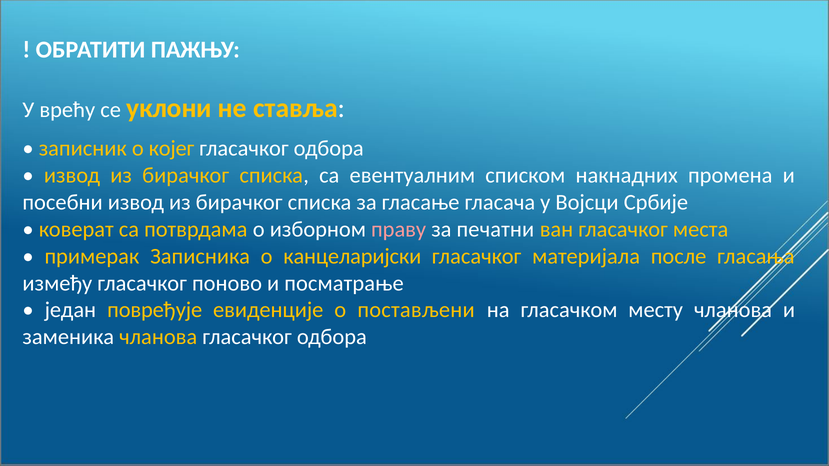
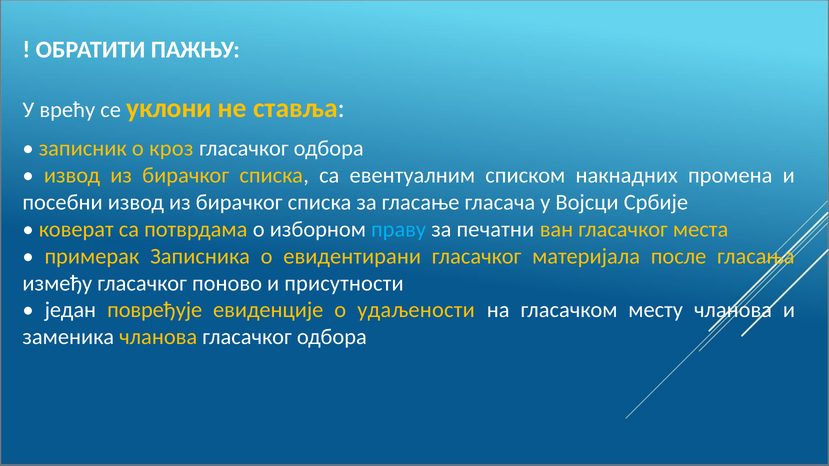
којег: којег -> кроз
праву colour: pink -> light blue
канцеларијски: канцеларијски -> евидентирани
посматрање: посматрање -> присутности
постављени: постављени -> удаљености
